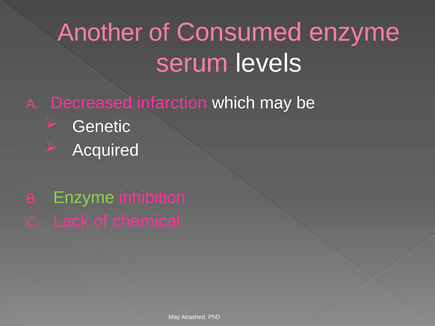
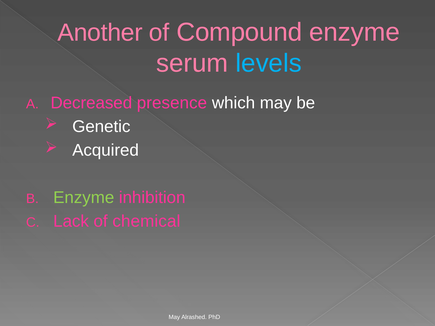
Consumed: Consumed -> Compound
levels colour: white -> light blue
infarction: infarction -> presence
